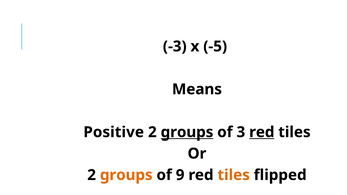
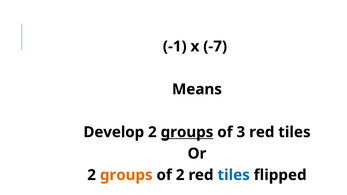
-3: -3 -> -1
-5: -5 -> -7
Positive: Positive -> Develop
red at (262, 132) underline: present -> none
of 9: 9 -> 2
tiles at (234, 175) colour: orange -> blue
